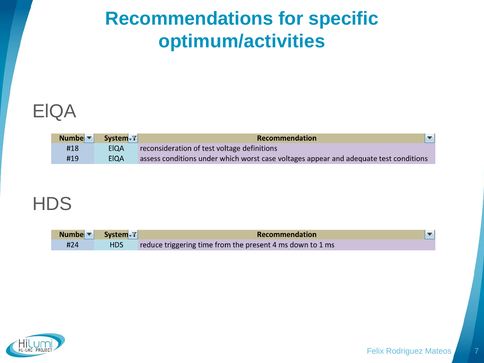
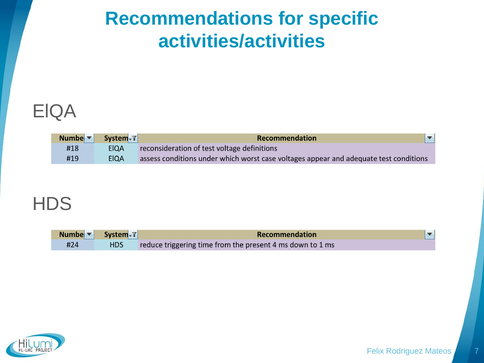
optimum/activities: optimum/activities -> activities/activities
